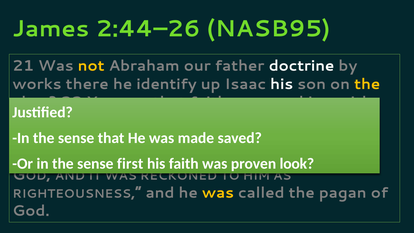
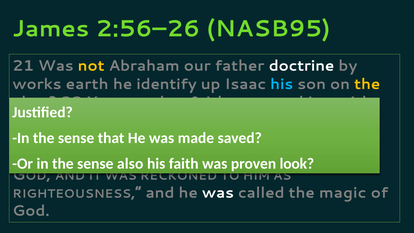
2:44–26: 2:44–26 -> 2:56–26
there: there -> earth
his at (282, 84) colour: white -> light blue
first: first -> also
was at (218, 193) colour: yellow -> white
pagan: pagan -> magic
